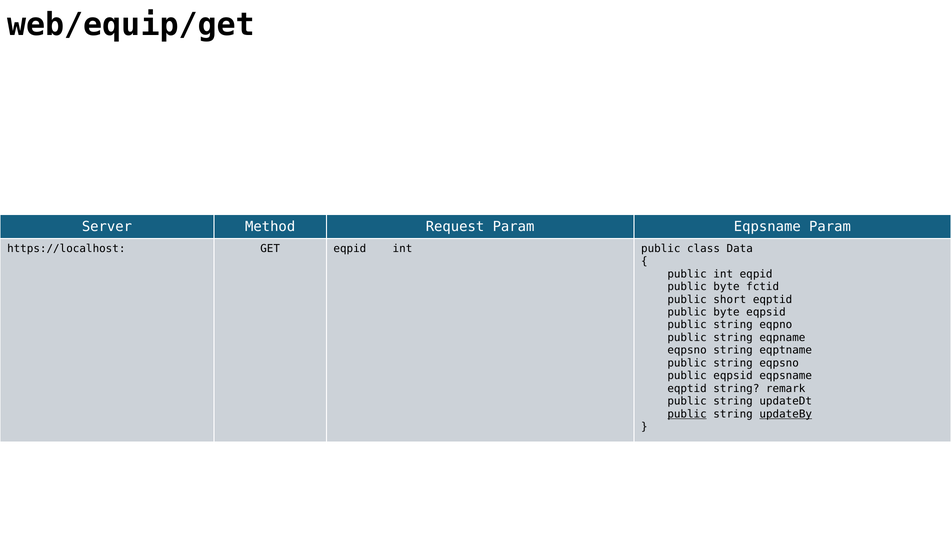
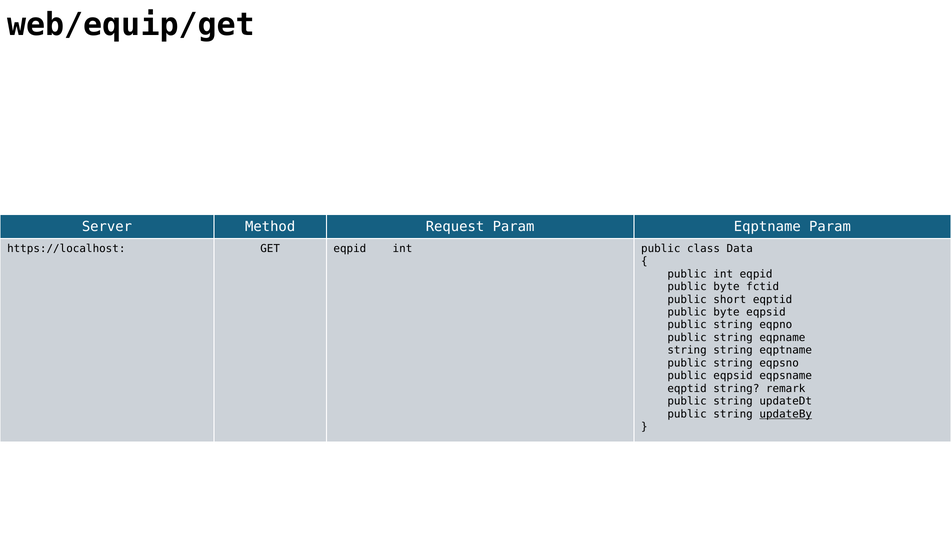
Param Eqpsname: Eqpsname -> Eqptname
eqpsno at (687, 350): eqpsno -> string
public at (687, 414) underline: present -> none
